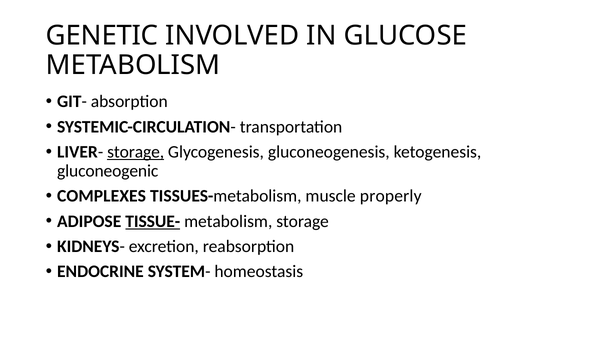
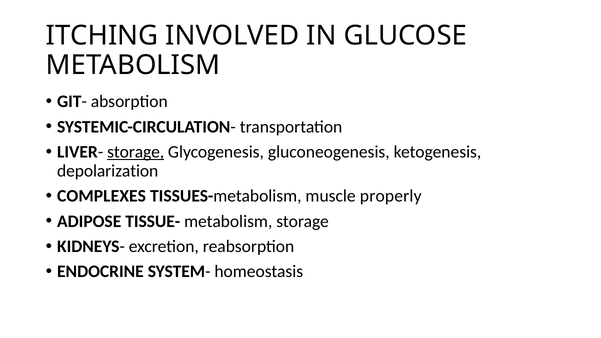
GENETIC: GENETIC -> ITCHING
gluconeogenic: gluconeogenic -> depolarization
TISSUE- underline: present -> none
